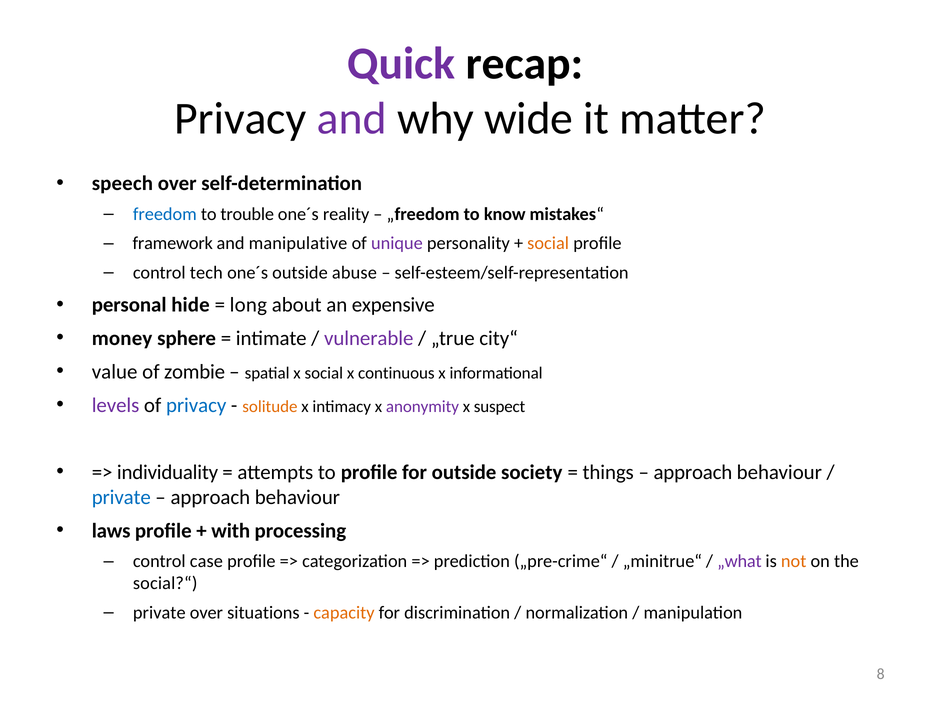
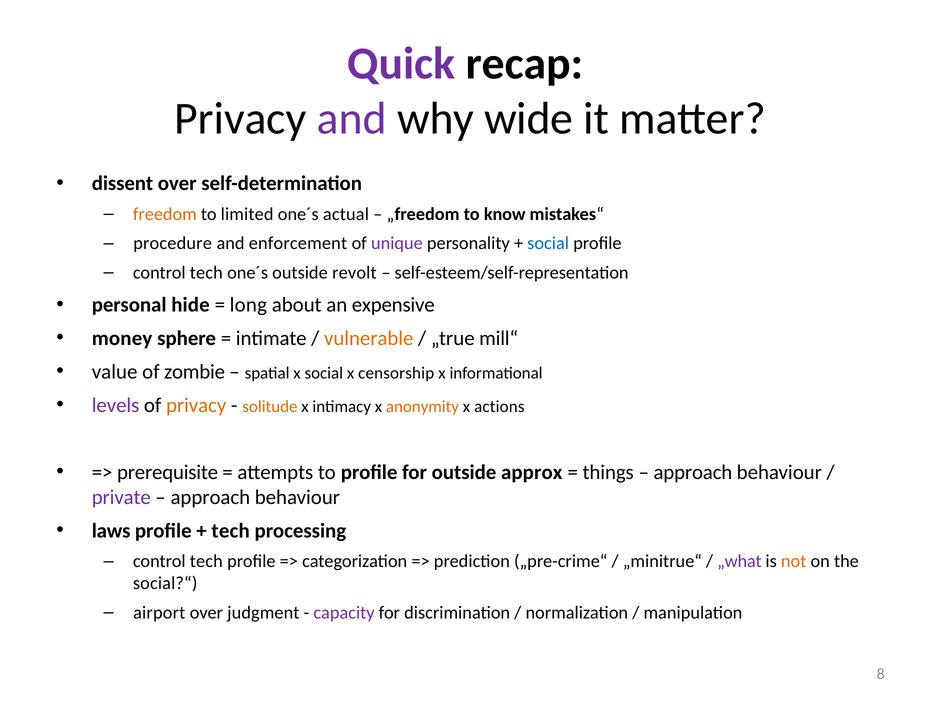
speech: speech -> dissent
freedom colour: blue -> orange
trouble: trouble -> limited
reality: reality -> actual
framework: framework -> procedure
manipulative: manipulative -> enforcement
social at (548, 243) colour: orange -> blue
abuse: abuse -> revolt
vulnerable colour: purple -> orange
city“: city“ -> mill“
continuous: continuous -> censorship
privacy at (196, 405) colour: blue -> orange
anonymity colour: purple -> orange
suspect: suspect -> actions
individuality: individuality -> prerequisite
society: society -> approx
private at (121, 497) colour: blue -> purple
with at (231, 531): with -> tech
case at (206, 561): case -> tech
private at (159, 613): private -> airport
situations: situations -> judgment
capacity colour: orange -> purple
